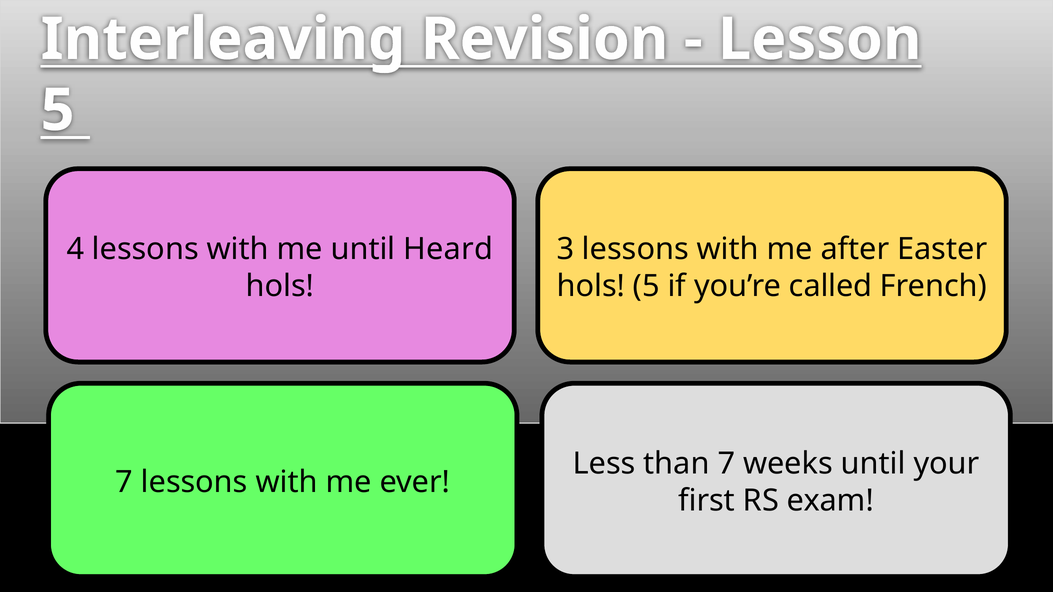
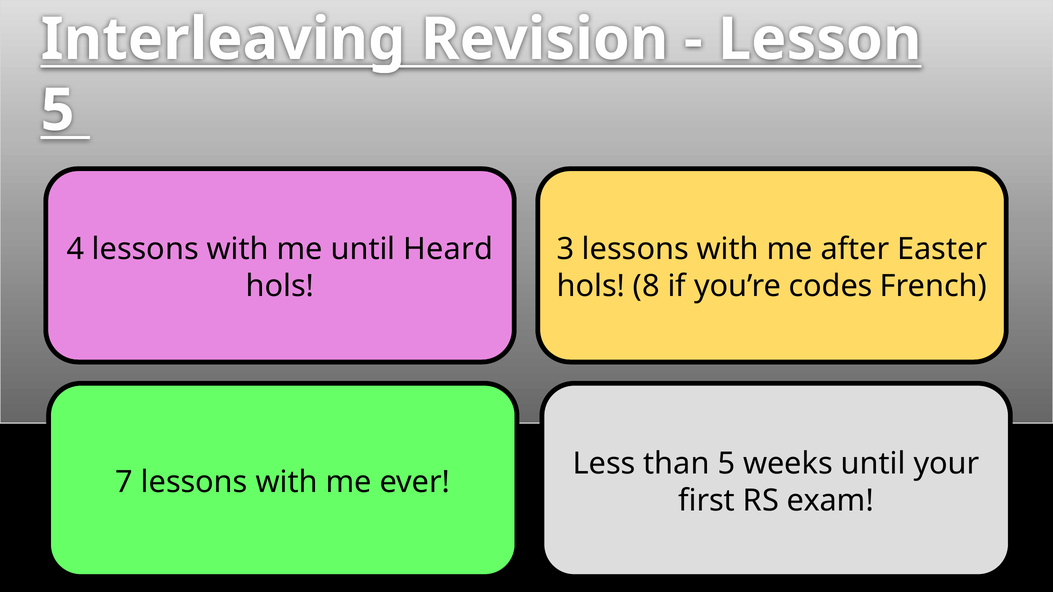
hols 5: 5 -> 8
called: called -> codes
than 7: 7 -> 5
